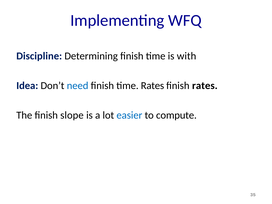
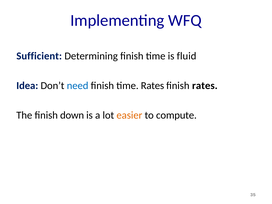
Discipline: Discipline -> Sufficient
with: with -> fluid
slope: slope -> down
easier colour: blue -> orange
